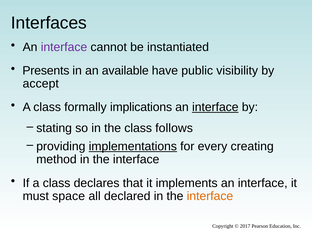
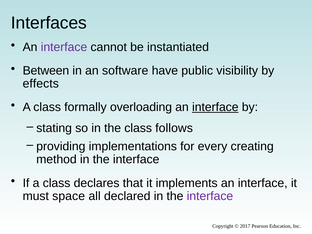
Presents: Presents -> Between
available: available -> software
accept: accept -> effects
implications: implications -> overloading
implementations underline: present -> none
interface at (210, 196) colour: orange -> purple
